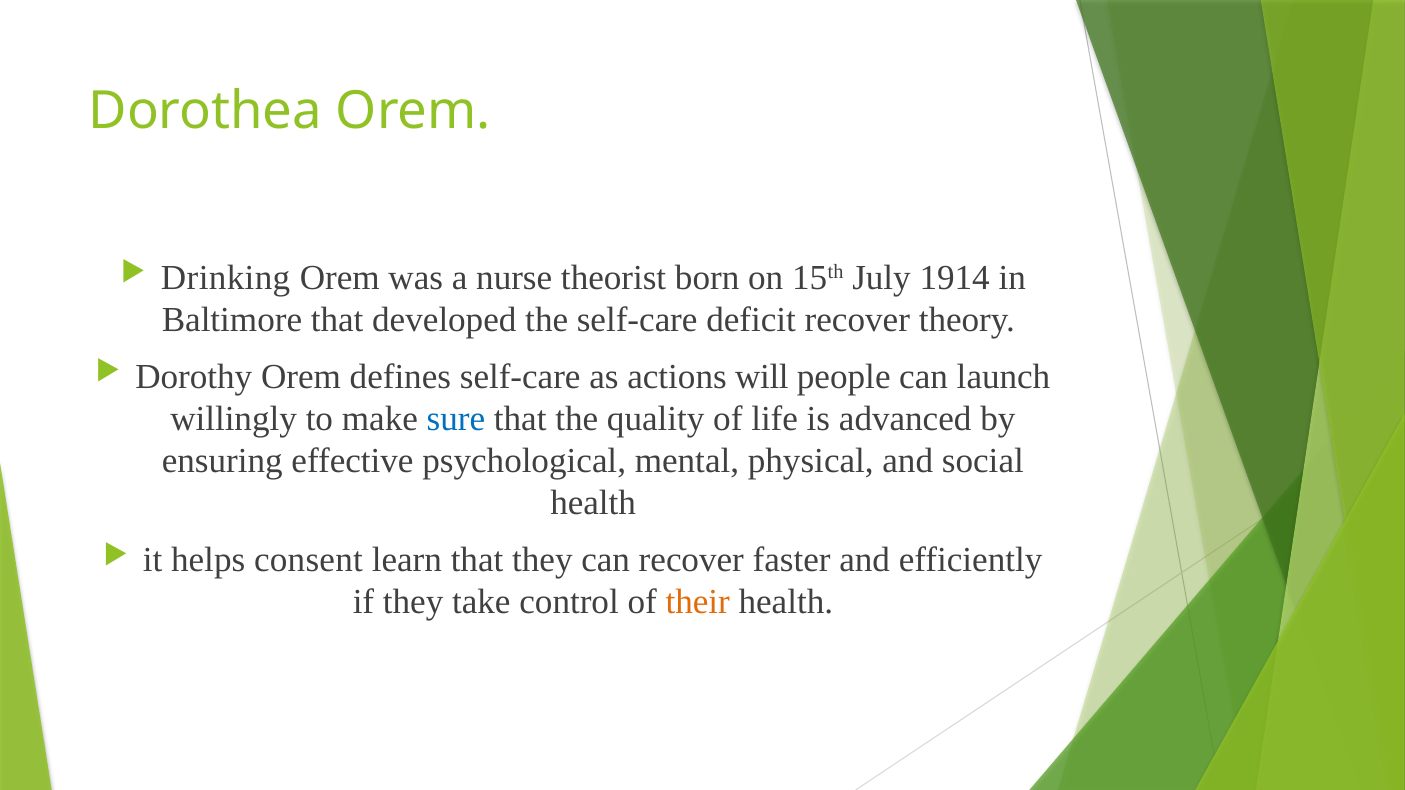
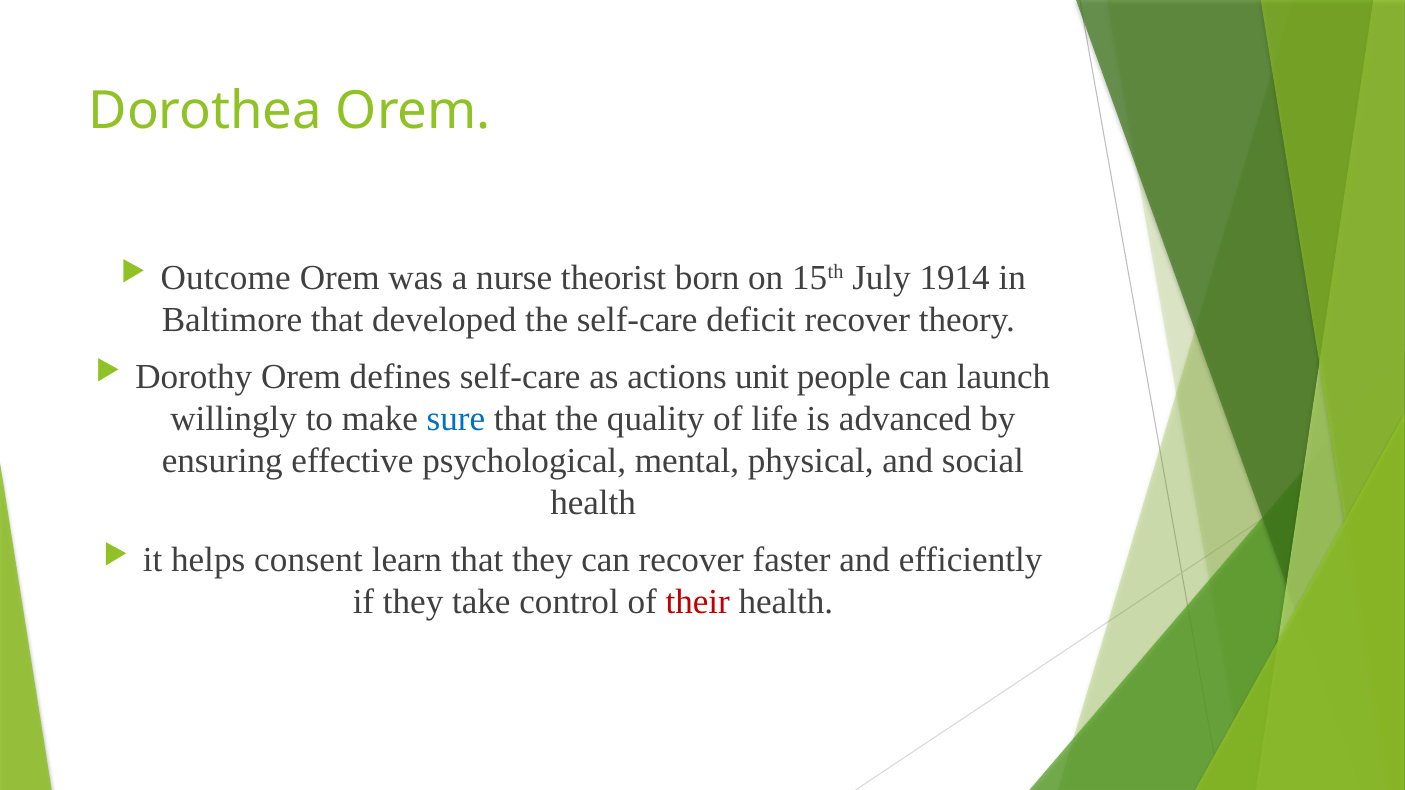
Drinking: Drinking -> Outcome
will: will -> unit
their colour: orange -> red
